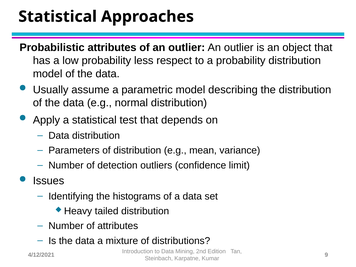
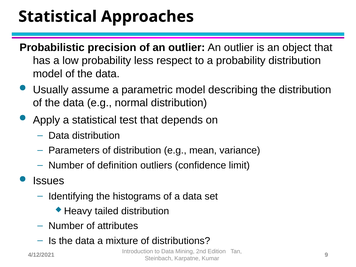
Probabilistic attributes: attributes -> precision
detection: detection -> definition
